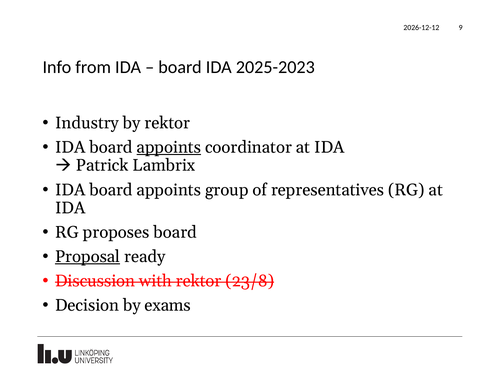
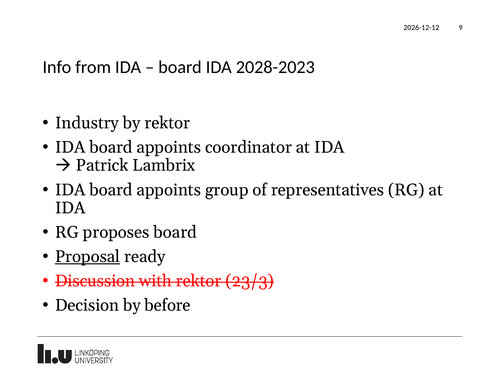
2025-2023: 2025-2023 -> 2028-2023
appoints at (169, 147) underline: present -> none
23/8: 23/8 -> 23/3
exams: exams -> before
